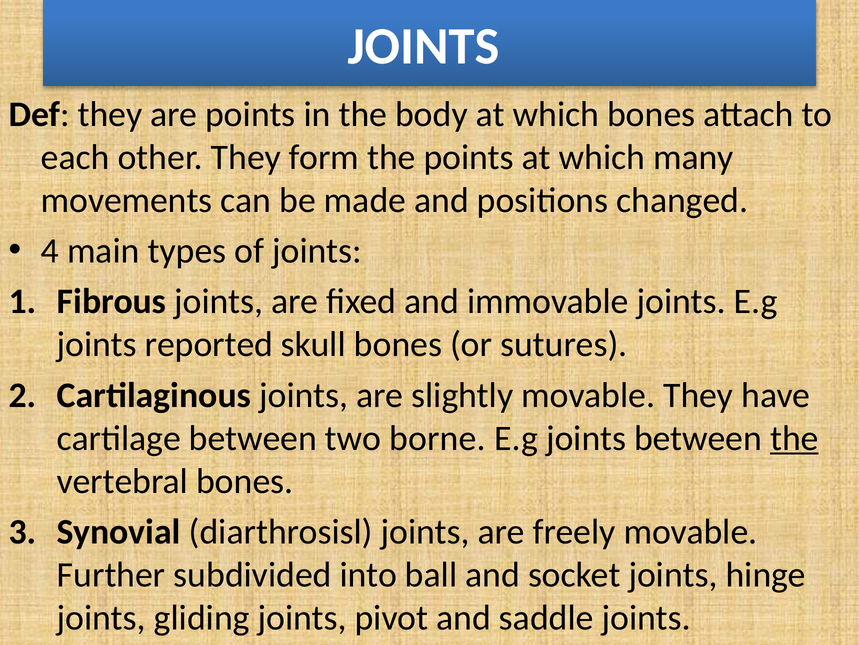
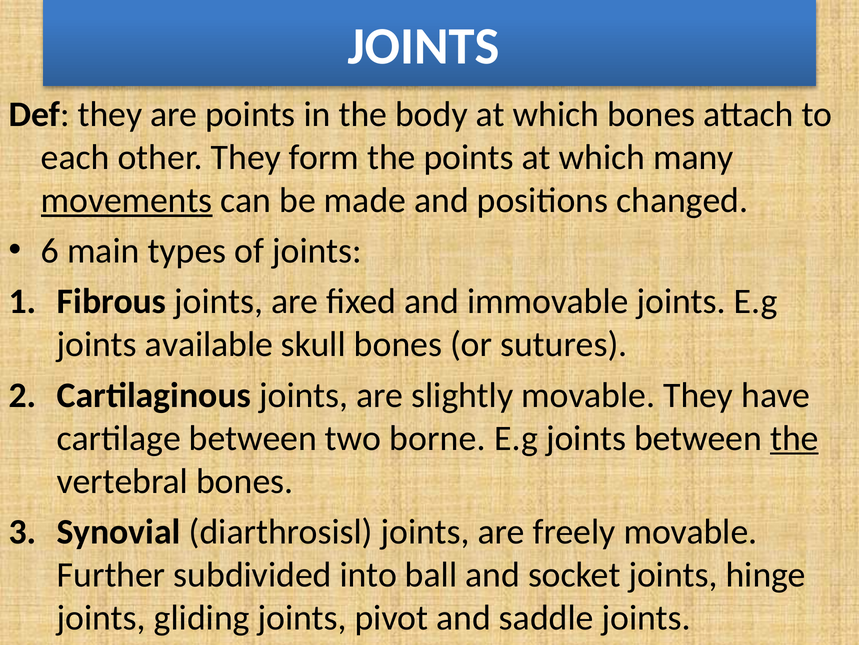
movements underline: none -> present
4: 4 -> 6
reported: reported -> available
